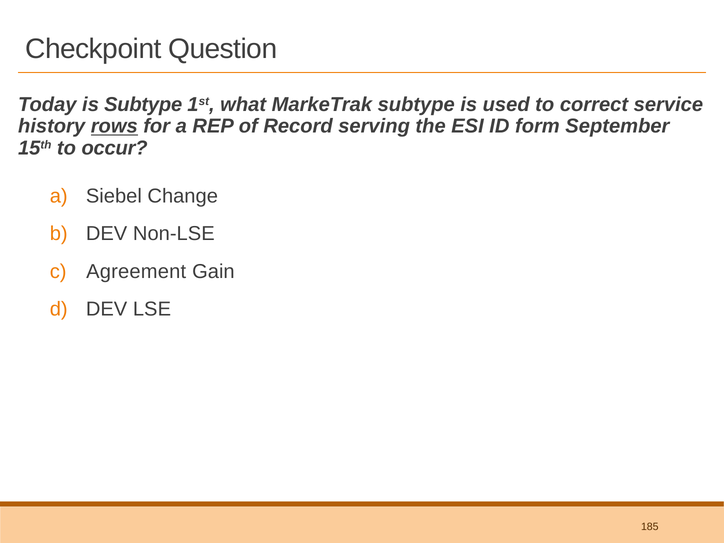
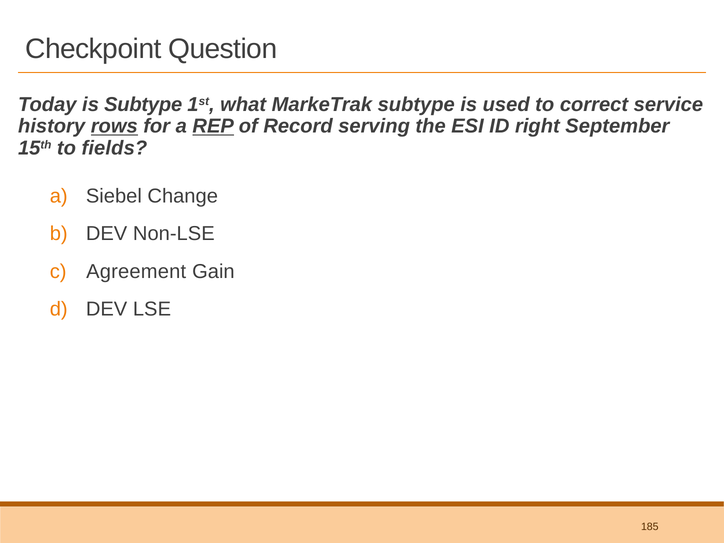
REP underline: none -> present
form: form -> right
occur: occur -> fields
